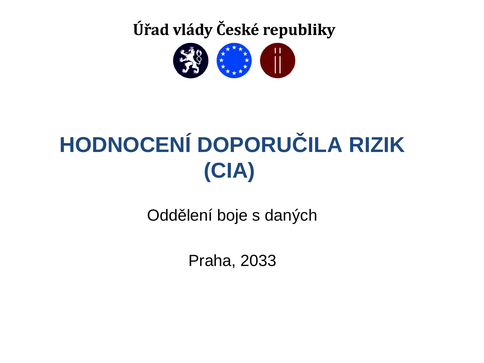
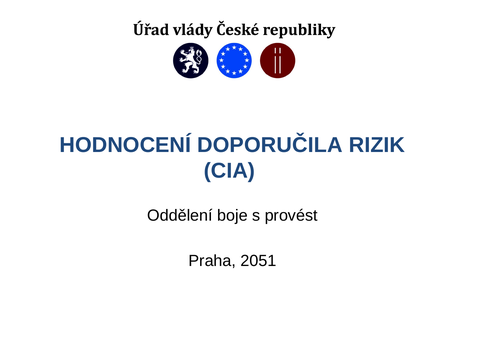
daných: daných -> provést
2033: 2033 -> 2051
